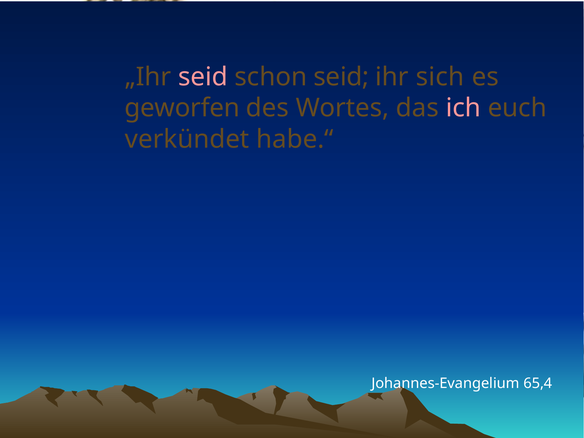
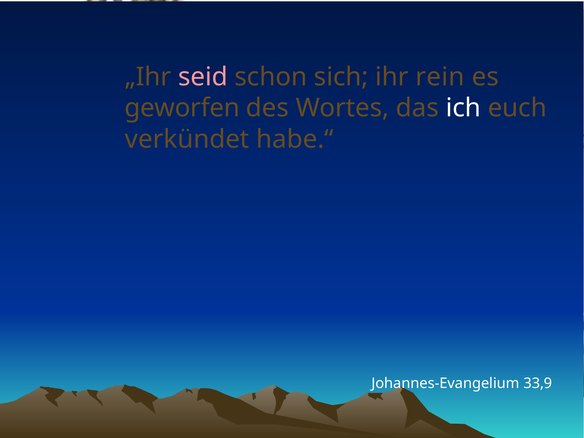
schon seid: seid -> sich
sich: sich -> rein
ich colour: pink -> white
65,4: 65,4 -> 33,9
